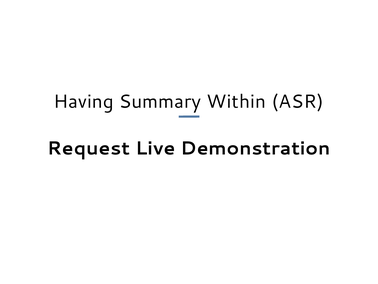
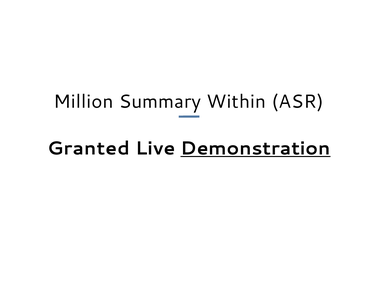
Having: Having -> Million
Request: Request -> Granted
Demonstration underline: none -> present
